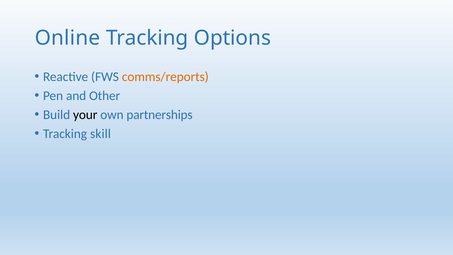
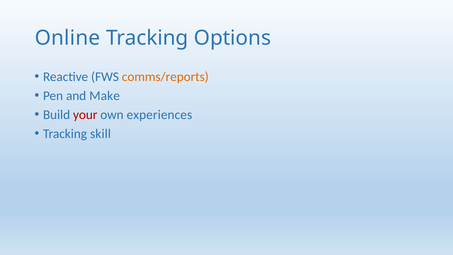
Other: Other -> Make
your colour: black -> red
partnerships: partnerships -> experiences
